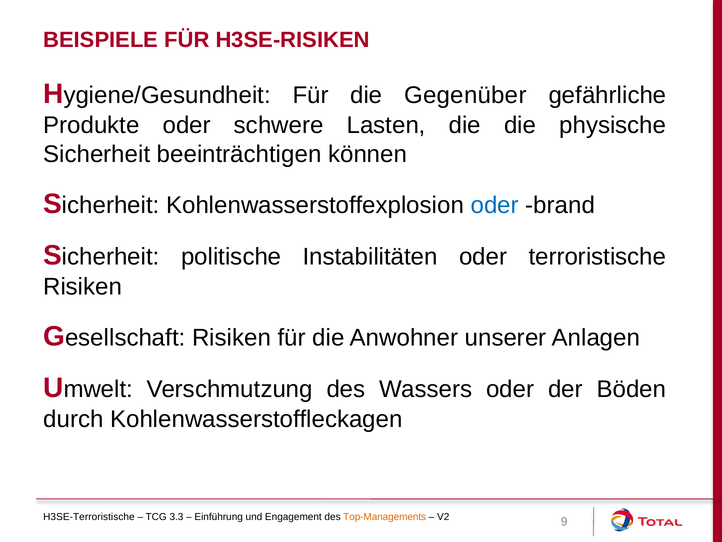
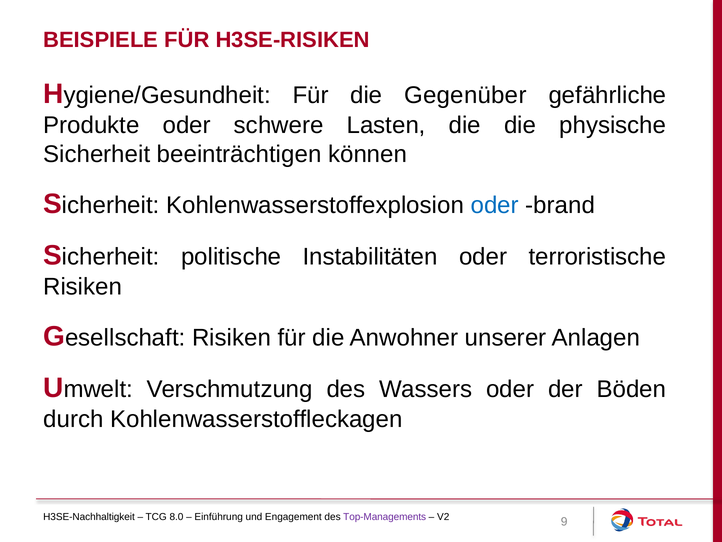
H3SE-Terroristische: H3SE-Terroristische -> H3SE-Nachhaltigkeit
3.3: 3.3 -> 8.0
Top-Managements colour: orange -> purple
